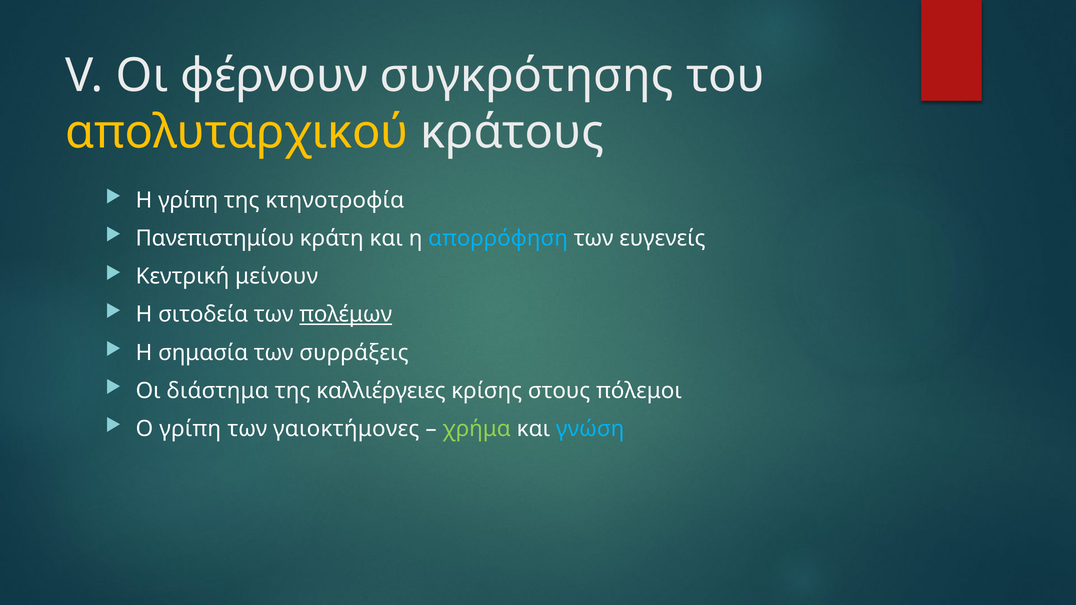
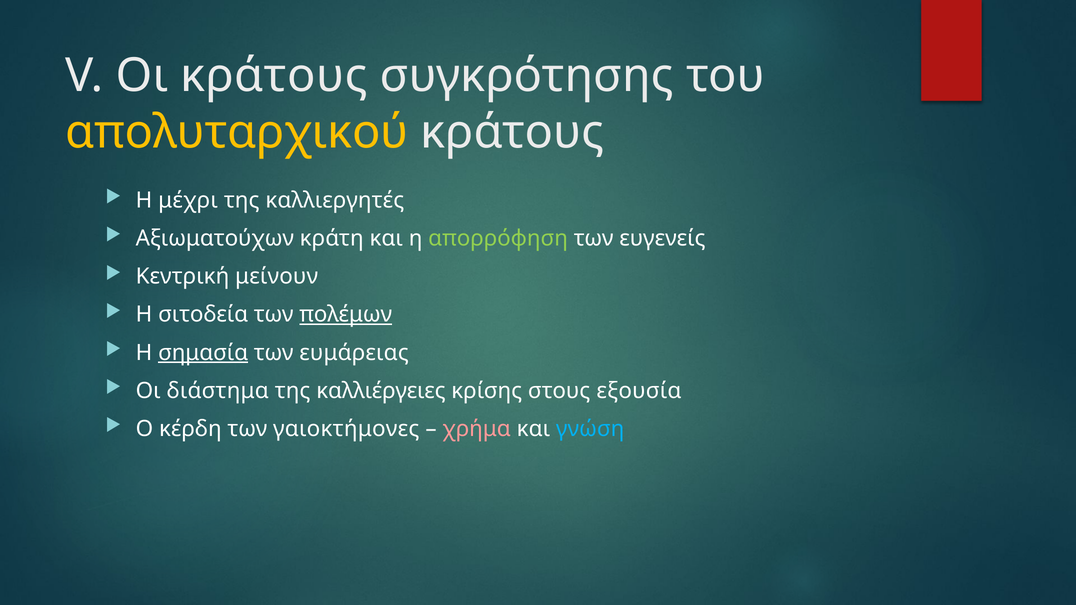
Οι φέρνουν: φέρνουν -> κράτους
Η γρίπη: γρίπη -> μέχρι
κτηνοτροφία: κτηνοτροφία -> καλλιεργητές
Πανεπιστημίου: Πανεπιστημίου -> Αξιωματούχων
απορρόφηση colour: light blue -> light green
σημασία underline: none -> present
συρράξεις: συρράξεις -> ευμάρειας
πόλεμοι: πόλεμοι -> εξουσία
Ο γρίπη: γρίπη -> κέρδη
χρήμα colour: light green -> pink
